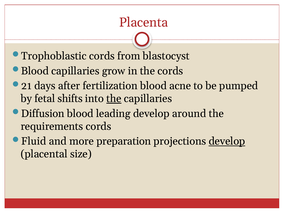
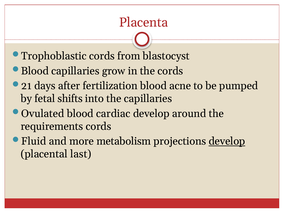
the at (114, 99) underline: present -> none
Diffusion: Diffusion -> Ovulated
leading: leading -> cardiac
preparation: preparation -> metabolism
size: size -> last
